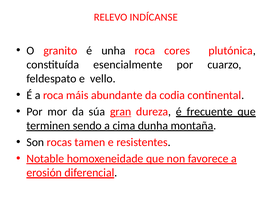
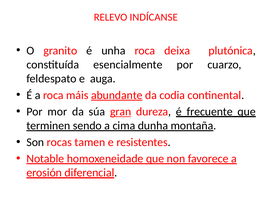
cores: cores -> deixa
vello: vello -> auga
abundante underline: none -> present
